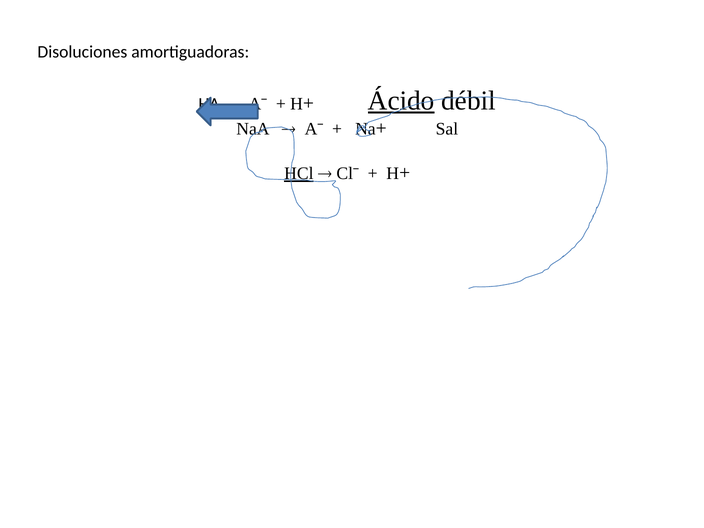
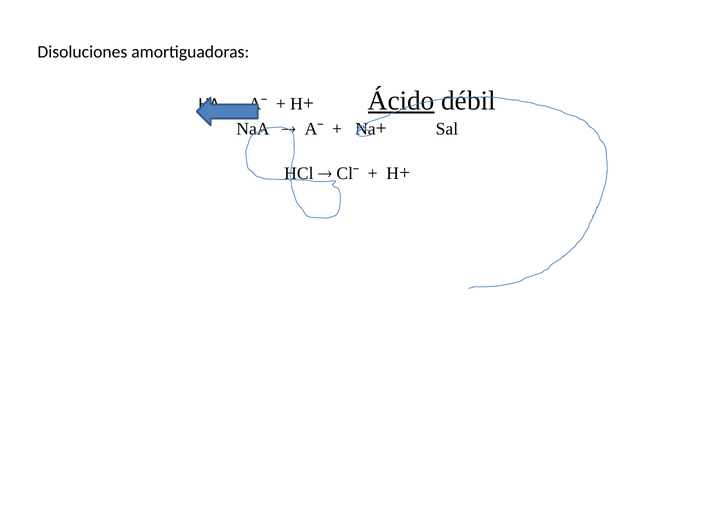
HCl underline: present -> none
